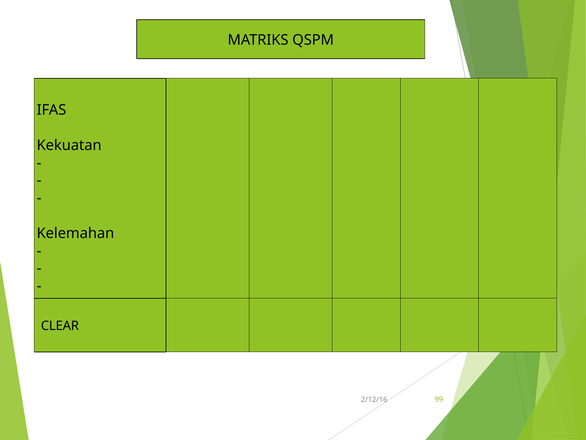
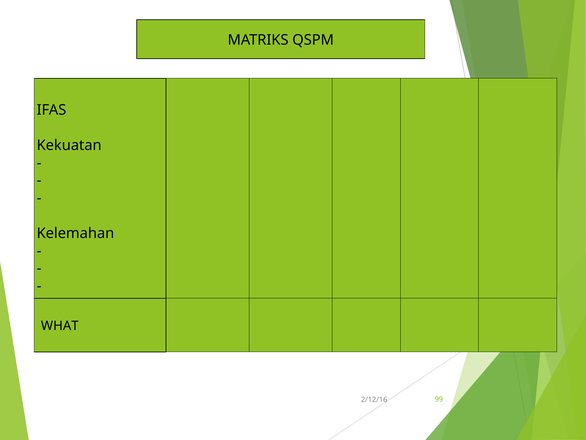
CLEAR: CLEAR -> WHAT
